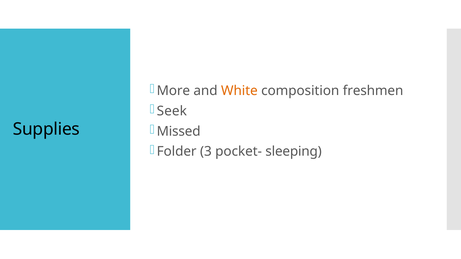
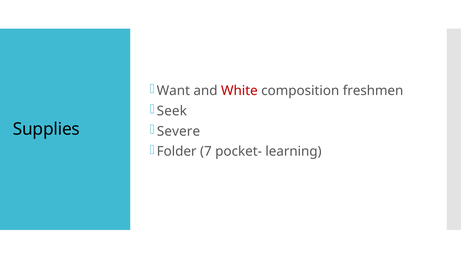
More: More -> Want
White colour: orange -> red
Missed: Missed -> Severe
3: 3 -> 7
sleeping: sleeping -> learning
